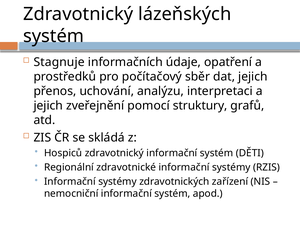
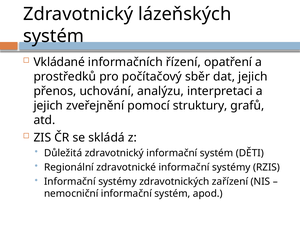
Stagnuje: Stagnuje -> Vkládané
údaje: údaje -> řízení
Hospiců: Hospiců -> Důležitá
